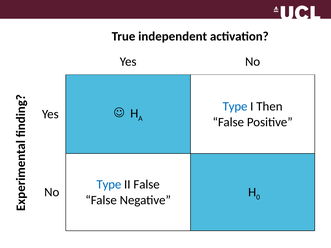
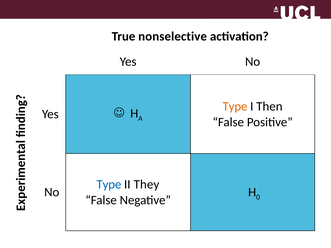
independent: independent -> nonselective
Type at (235, 106) colour: blue -> orange
II False: False -> They
